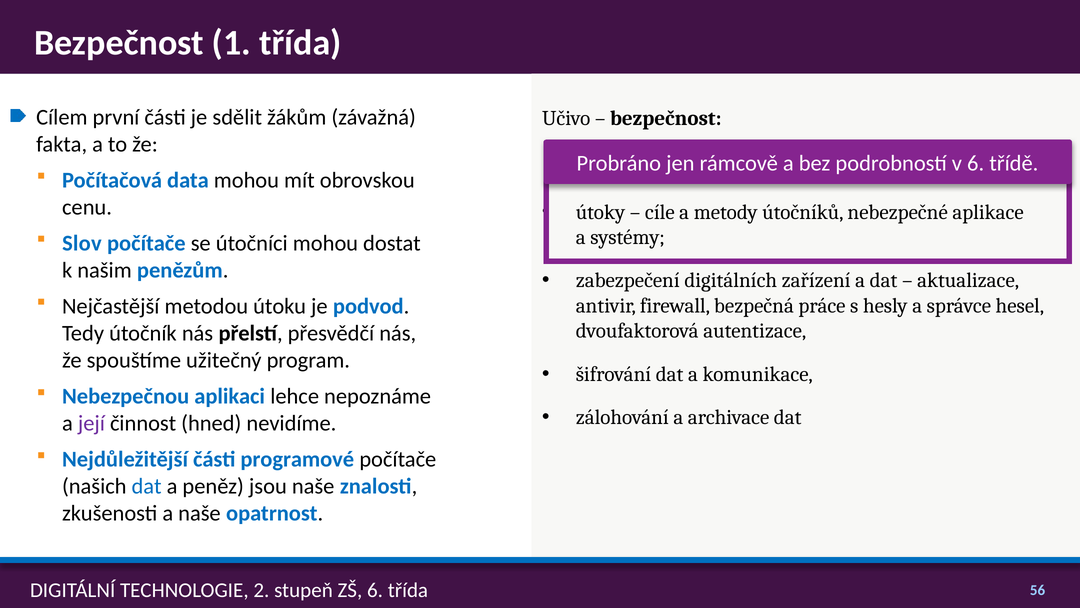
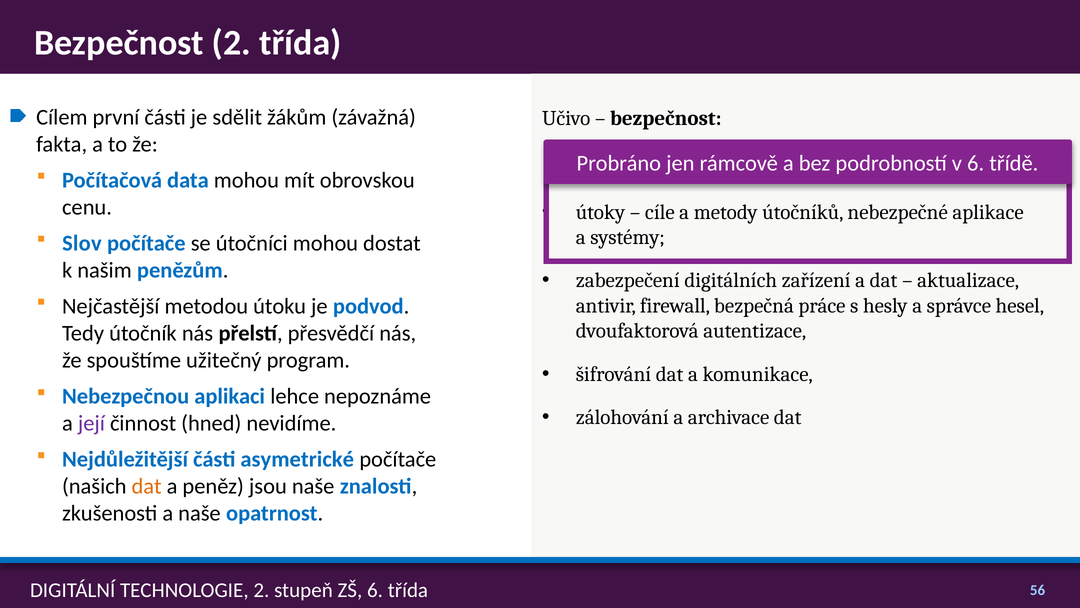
Bezpečnost 1: 1 -> 2
programové: programové -> asymetrické
dat at (147, 486) colour: blue -> orange
